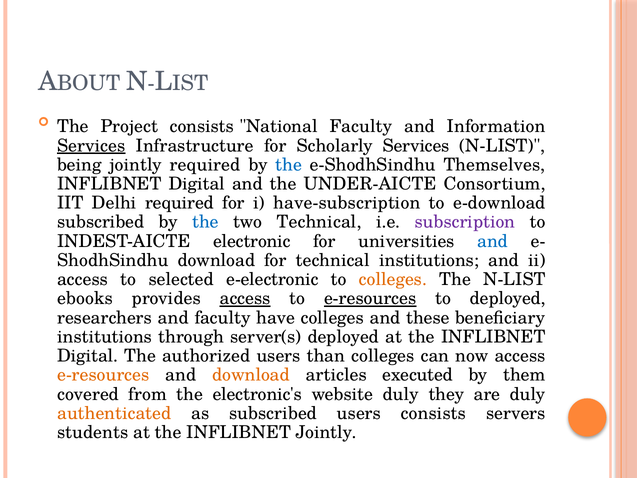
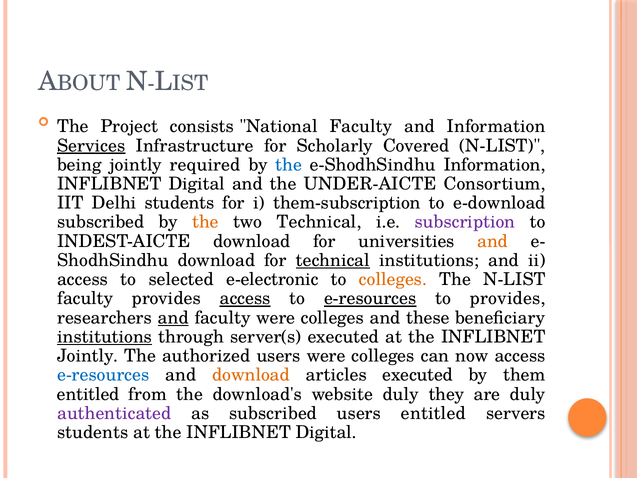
Scholarly Services: Services -> Covered
e-ShodhSindhu Themselves: Themselves -> Information
Delhi required: required -> students
have-subscription: have-subscription -> them-subscription
the at (205, 222) colour: blue -> orange
INDEST-AICTE electronic: electronic -> download
and at (493, 241) colour: blue -> orange
technical at (333, 260) underline: none -> present
ebooks at (85, 298): ebooks -> faculty
to deployed: deployed -> provides
and at (173, 318) underline: none -> present
faculty have: have -> were
institutions at (105, 337) underline: none -> present
server(s deployed: deployed -> executed
Digital at (88, 356): Digital -> Jointly
users than: than -> were
e-resources at (103, 375) colour: orange -> blue
covered at (88, 394): covered -> entitled
electronic's: electronic's -> download's
authenticated colour: orange -> purple
users consists: consists -> entitled
the INFLIBNET Jointly: Jointly -> Digital
